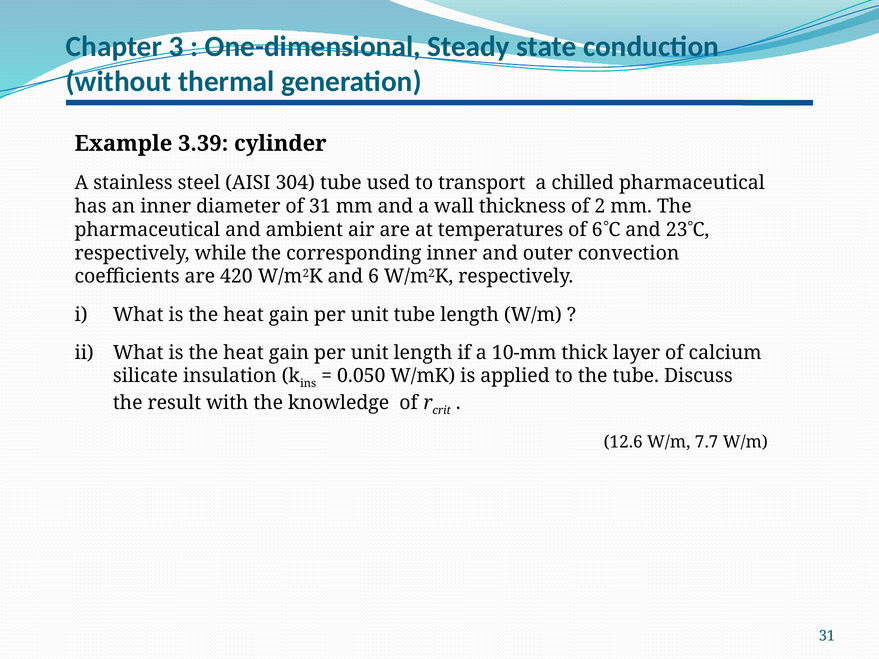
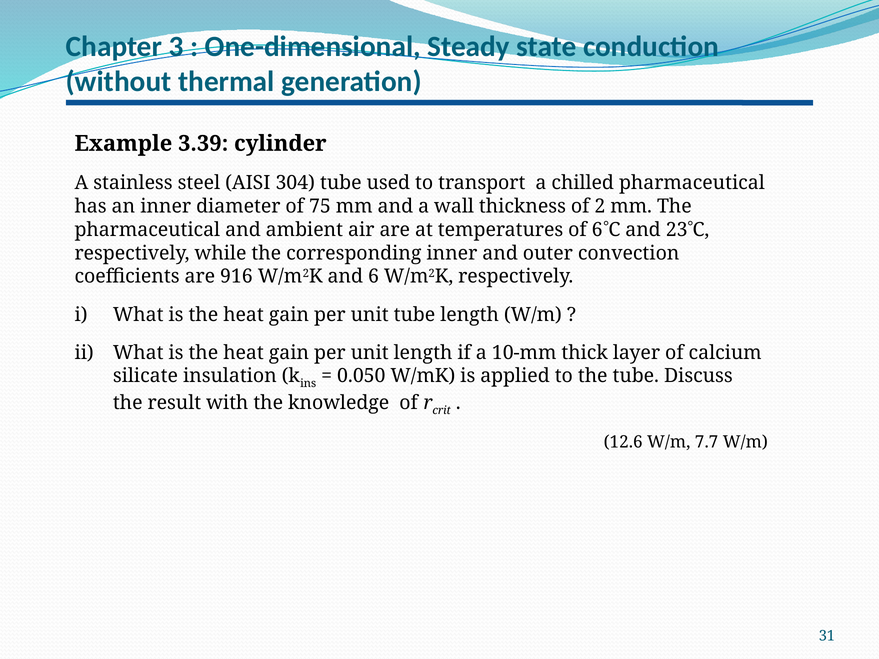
of 31: 31 -> 75
420: 420 -> 916
